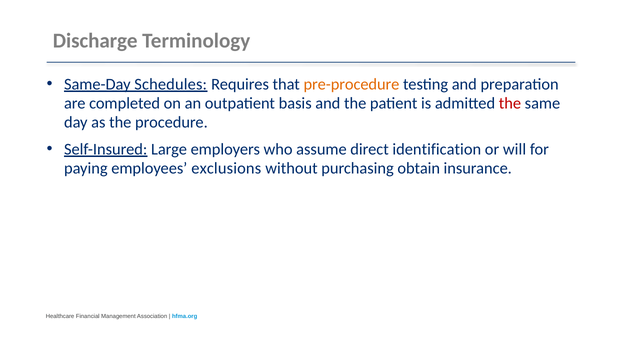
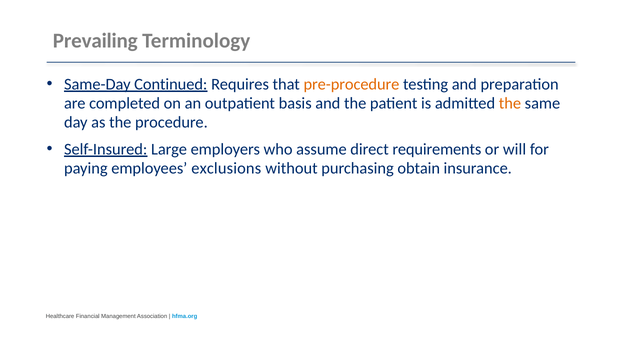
Discharge: Discharge -> Prevailing
Schedules: Schedules -> Continued
the at (510, 103) colour: red -> orange
identification: identification -> requirements
